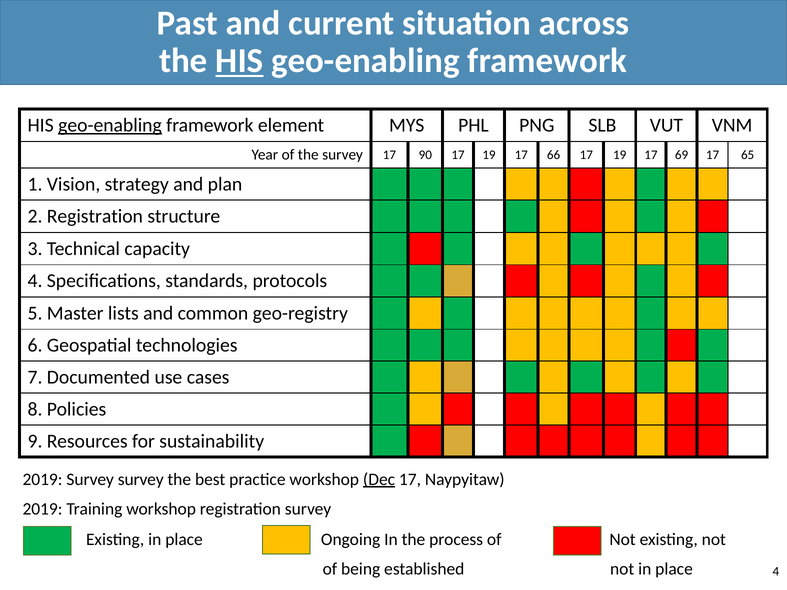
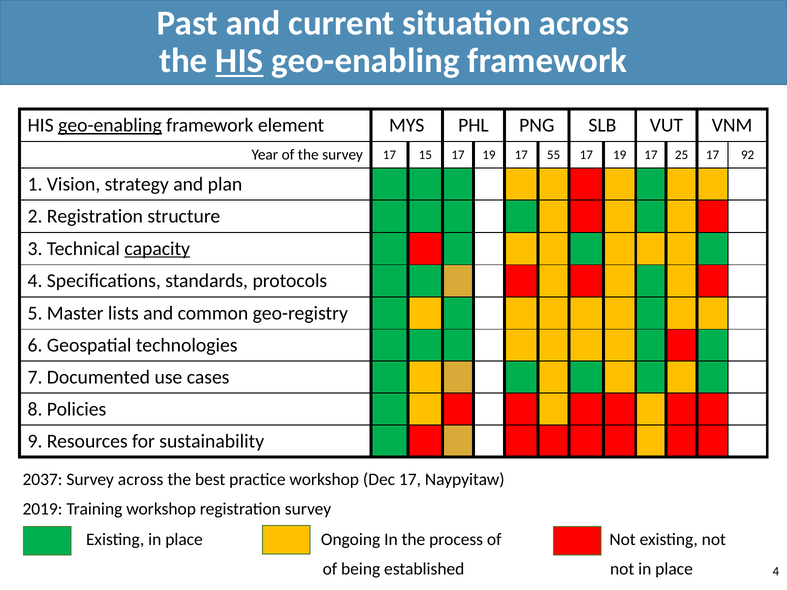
90: 90 -> 15
66: 66 -> 55
69: 69 -> 25
65: 65 -> 92
capacity underline: none -> present
2019 at (43, 479): 2019 -> 2037
Survey survey: survey -> across
Dec underline: present -> none
